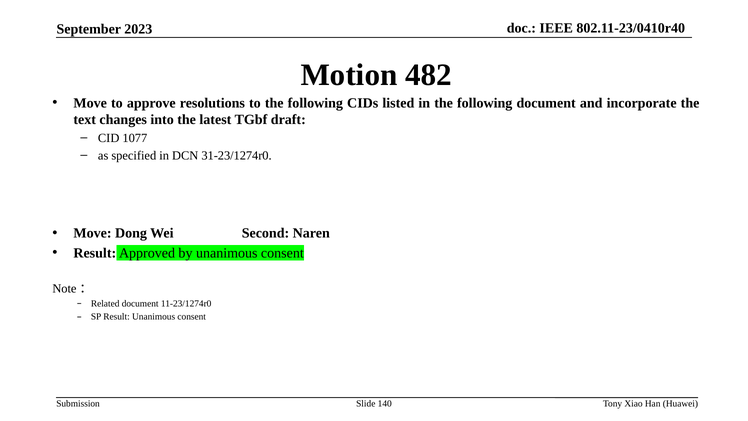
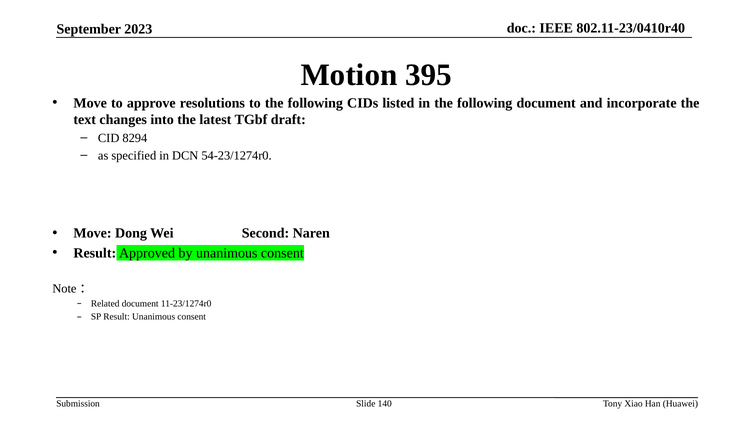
482: 482 -> 395
1077: 1077 -> 8294
31-23/1274r0: 31-23/1274r0 -> 54-23/1274r0
